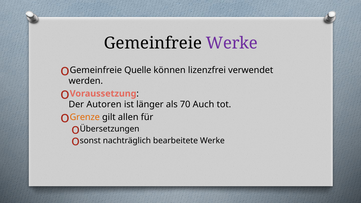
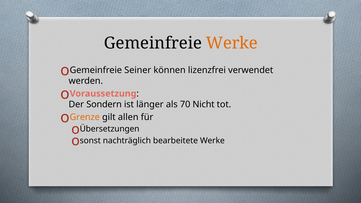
Werke at (232, 43) colour: purple -> orange
Quelle: Quelle -> Seiner
Autoren: Autoren -> Sondern
Auch: Auch -> Nicht
